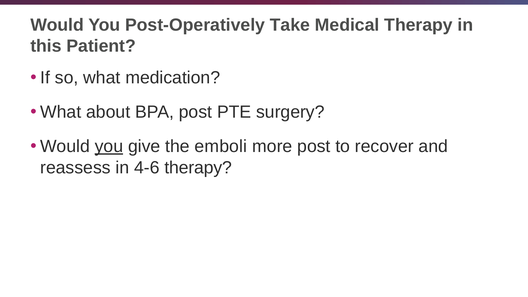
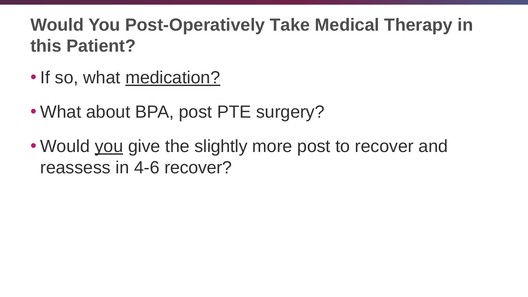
medication underline: none -> present
emboli: emboli -> slightly
4-6 therapy: therapy -> recover
